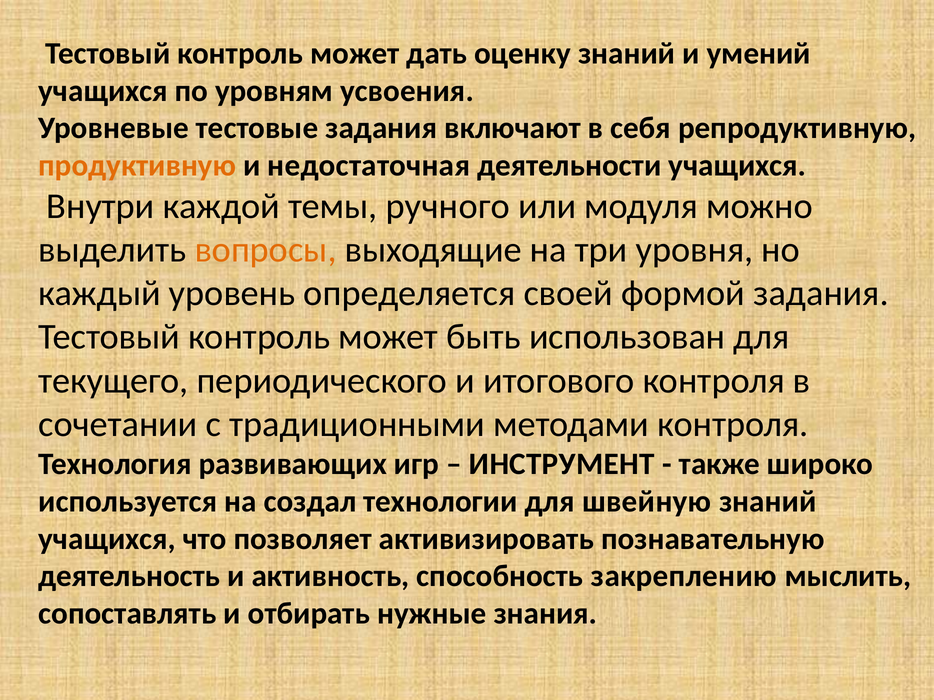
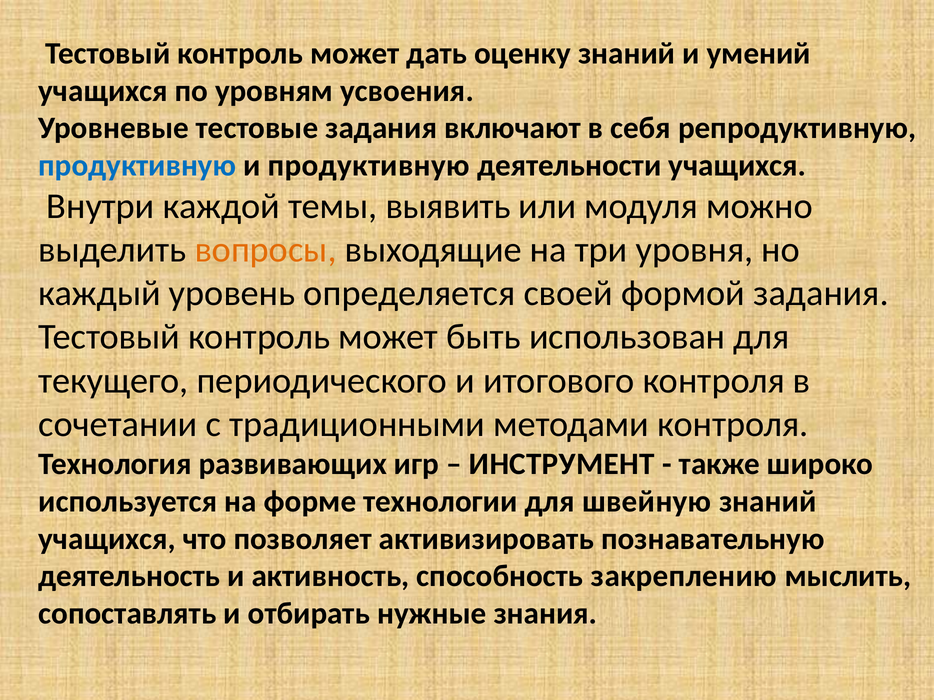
продуктивную at (137, 166) colour: orange -> blue
и недостаточная: недостаточная -> продуктивную
ручного: ручного -> выявить
создал: создал -> форме
